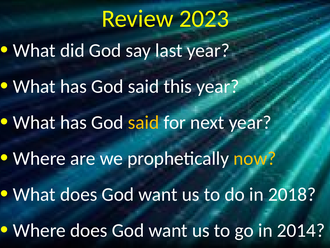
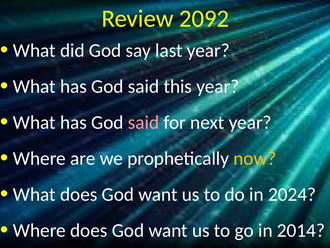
2023: 2023 -> 2092
said at (144, 122) colour: yellow -> pink
2018: 2018 -> 2024
